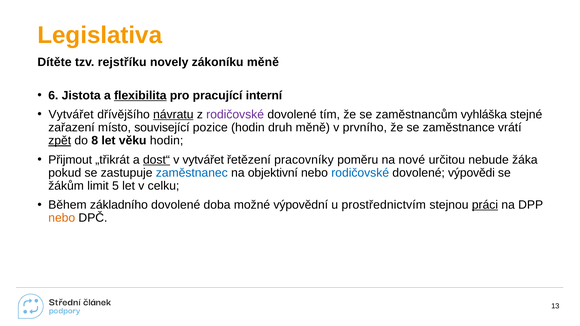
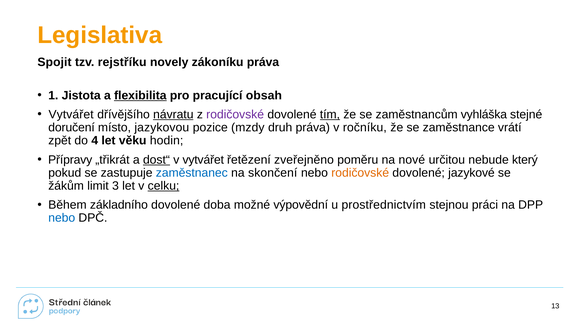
Dítěte: Dítěte -> Spojit
zákoníku měně: měně -> práva
6: 6 -> 1
interní: interní -> obsah
tím underline: none -> present
zařazení: zařazení -> doručení
související: související -> jazykovou
pozice hodin: hodin -> mzdy
druh měně: měně -> práva
prvního: prvního -> ročníku
zpět underline: present -> none
8: 8 -> 4
Přijmout: Přijmout -> Přípravy
pracovníky: pracovníky -> zveřejněno
žáka: žáka -> který
objektivní: objektivní -> skončení
rodičovské at (360, 173) colour: blue -> orange
výpovědi: výpovědi -> jazykové
5: 5 -> 3
celku underline: none -> present
práci underline: present -> none
nebo at (62, 218) colour: orange -> blue
